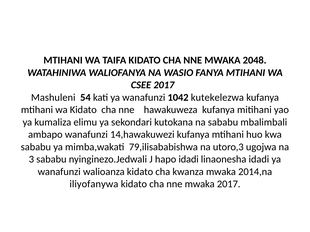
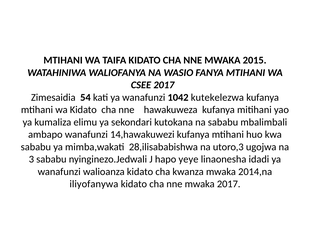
2048: 2048 -> 2015
Mashuleni: Mashuleni -> Zimesaidia
79,ilisababishwa: 79,ilisababishwa -> 28,ilisababishwa
hapo idadi: idadi -> yeye
